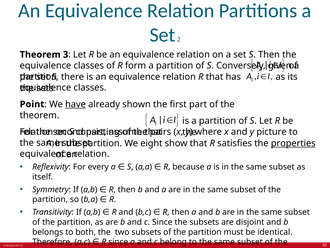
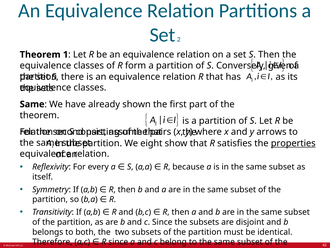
3: 3 -> 1
Point at (32, 104): Point -> Same
have underline: present -> none
picture: picture -> arrows
